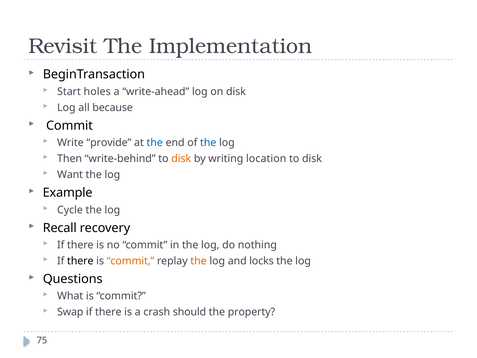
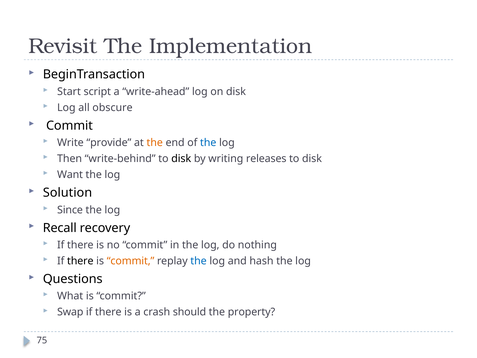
holes: holes -> script
because: because -> obscure
the at (155, 143) colour: blue -> orange
disk at (181, 159) colour: orange -> black
location: location -> releases
Example: Example -> Solution
Cycle: Cycle -> Since
the at (199, 261) colour: orange -> blue
locks: locks -> hash
